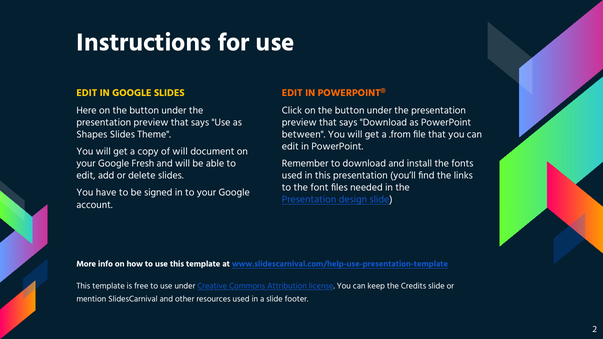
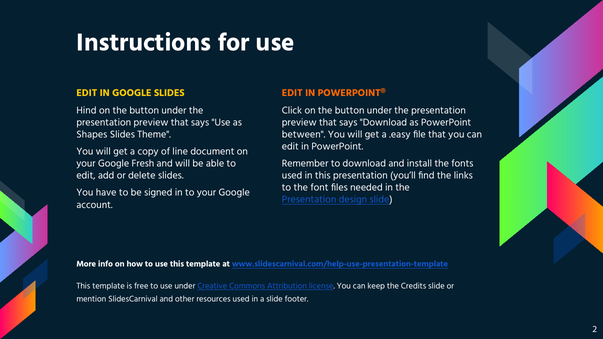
Here: Here -> Hind
.from: .from -> .easy
of will: will -> line
